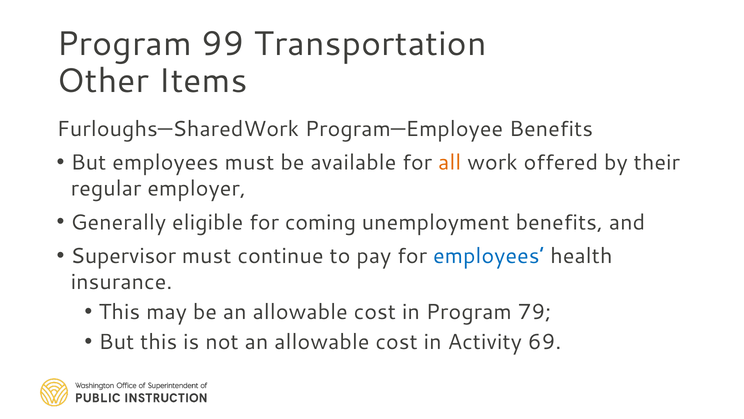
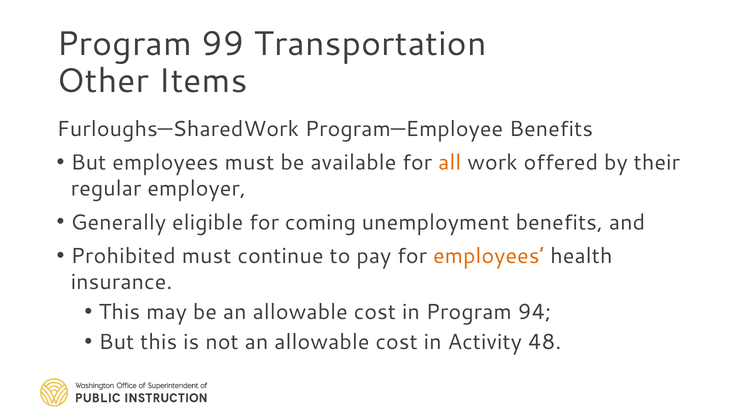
Supervisor: Supervisor -> Prohibited
employees at (489, 256) colour: blue -> orange
79: 79 -> 94
69: 69 -> 48
